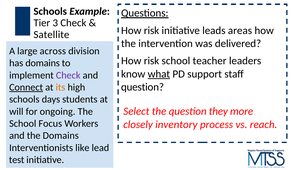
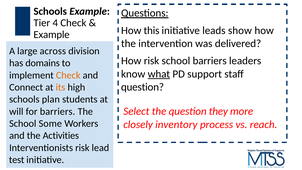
3: 3 -> 4
risk at (152, 30): risk -> this
areas: areas -> show
Satellite at (51, 34): Satellite -> Example
school teacher: teacher -> barriers
Check at (68, 75) colour: purple -> orange
Connect underline: present -> none
days: days -> plan
for ongoing: ongoing -> barriers
Focus: Focus -> Some
the Domains: Domains -> Activities
Interventionists like: like -> risk
